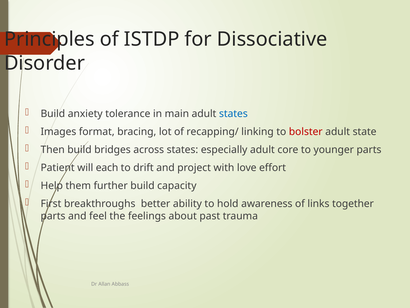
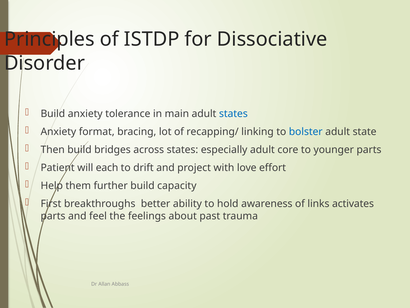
Images at (58, 131): Images -> Anxiety
bolster colour: red -> blue
together: together -> activates
